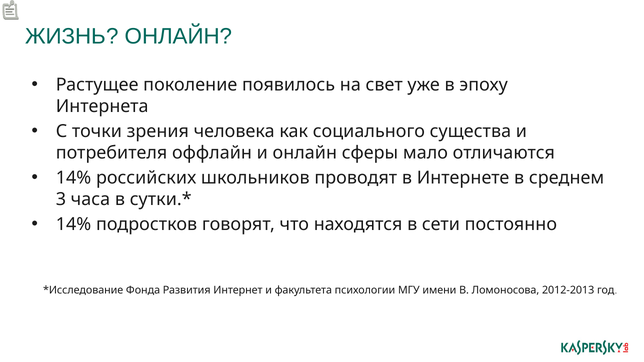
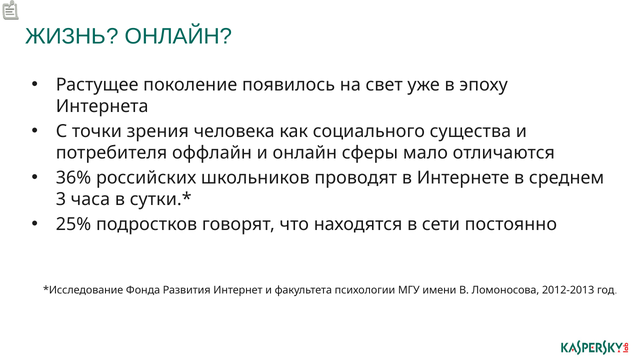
14% at (73, 178): 14% -> 36%
14% at (73, 224): 14% -> 25%
